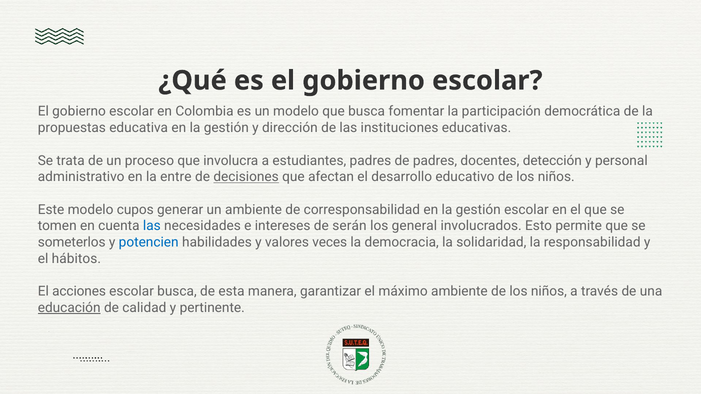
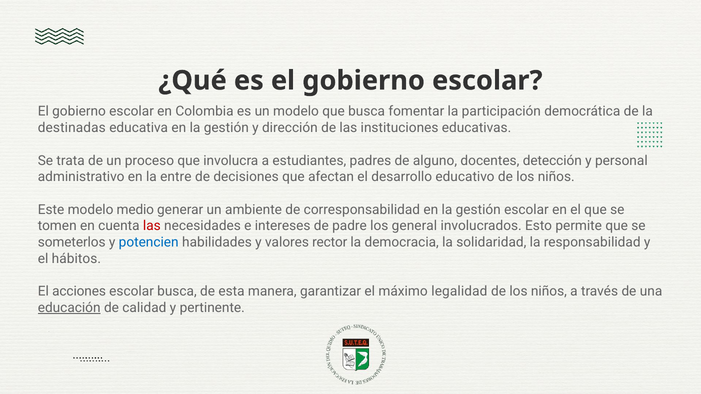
propuestas: propuestas -> destinadas
de padres: padres -> alguno
decisiones underline: present -> none
cupos: cupos -> medio
las at (152, 226) colour: blue -> red
serán: serán -> padre
veces: veces -> rector
máximo ambiente: ambiente -> legalidad
